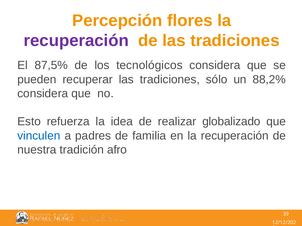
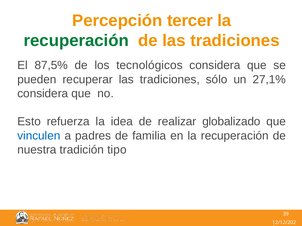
flores: flores -> tercer
recuperación at (76, 41) colour: purple -> green
88,2%: 88,2% -> 27,1%
afro: afro -> tipo
